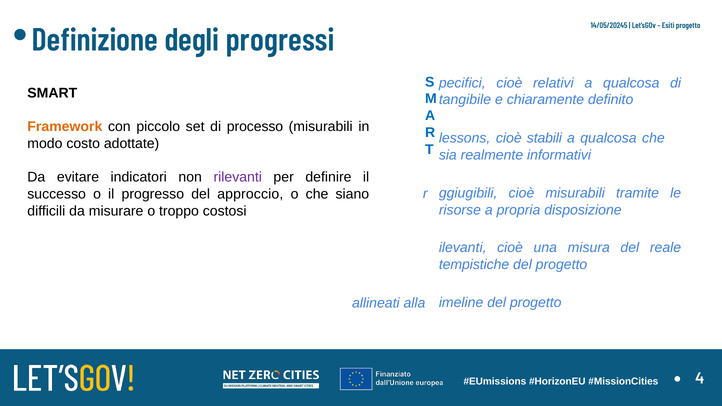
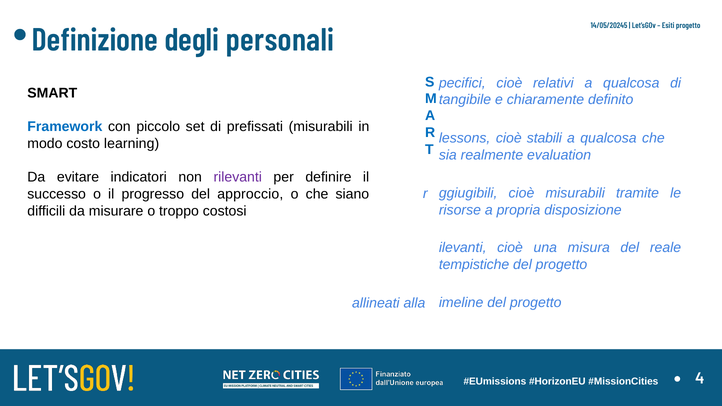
progressi: progressi -> personali
Framework colour: orange -> blue
processo: processo -> prefissati
adottate: adottate -> learning
informativi: informativi -> evaluation
